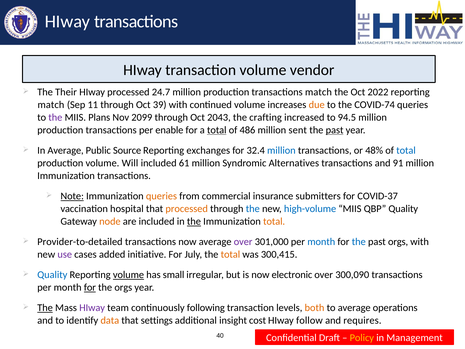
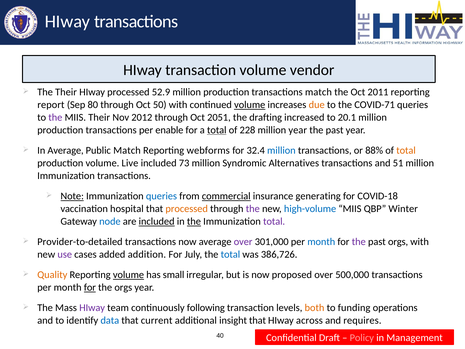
24.7: 24.7 -> 52.9
2022: 2022 -> 2011
match at (51, 105): match -> report
11: 11 -> 80
39: 39 -> 50
volume at (250, 105) underline: none -> present
COVID-74: COVID-74 -> COVID-71
MIIS Plans: Plans -> Their
2099: 2099 -> 2012
2043: 2043 -> 2051
crafting: crafting -> drafting
94.5: 94.5 -> 20.1
486: 486 -> 228
million sent: sent -> year
past at (335, 130) underline: present -> none
Public Source: Source -> Match
exchanges: exchanges -> webforms
48%: 48% -> 88%
total at (406, 150) colour: blue -> orange
Will: Will -> Live
61: 61 -> 73
91: 91 -> 51
queries at (162, 196) colour: orange -> blue
commercial underline: none -> present
submitters: submitters -> generating
COVID-37: COVID-37 -> COVID-18
the at (253, 209) colour: blue -> purple
QBP Quality: Quality -> Winter
node colour: orange -> blue
included at (157, 221) underline: none -> present
total at (274, 221) colour: orange -> purple
the at (359, 242) colour: blue -> purple
initiative: initiative -> addition
total at (230, 254) colour: orange -> blue
300,415: 300,415 -> 386,726
Quality at (52, 275) colour: blue -> orange
electronic: electronic -> proposed
300,090: 300,090 -> 500,000
The at (45, 308) underline: present -> none
to average: average -> funding
data colour: orange -> blue
settings: settings -> current
insight cost: cost -> that
follow: follow -> across
Policy colour: yellow -> pink
